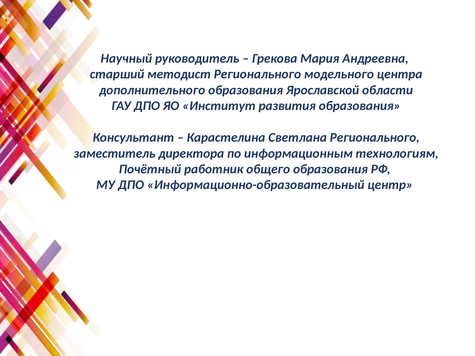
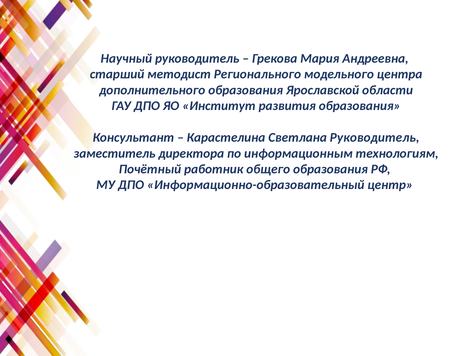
Светлана Регионального: Регионального -> Руководитель
